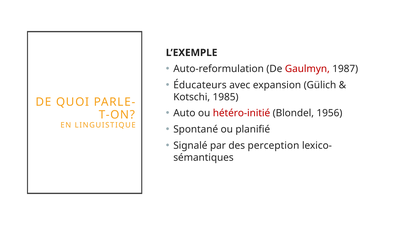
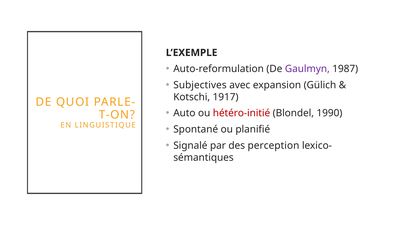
Gaulmyn colour: red -> purple
Éducateurs: Éducateurs -> Subjectives
1985: 1985 -> 1917
1956: 1956 -> 1990
